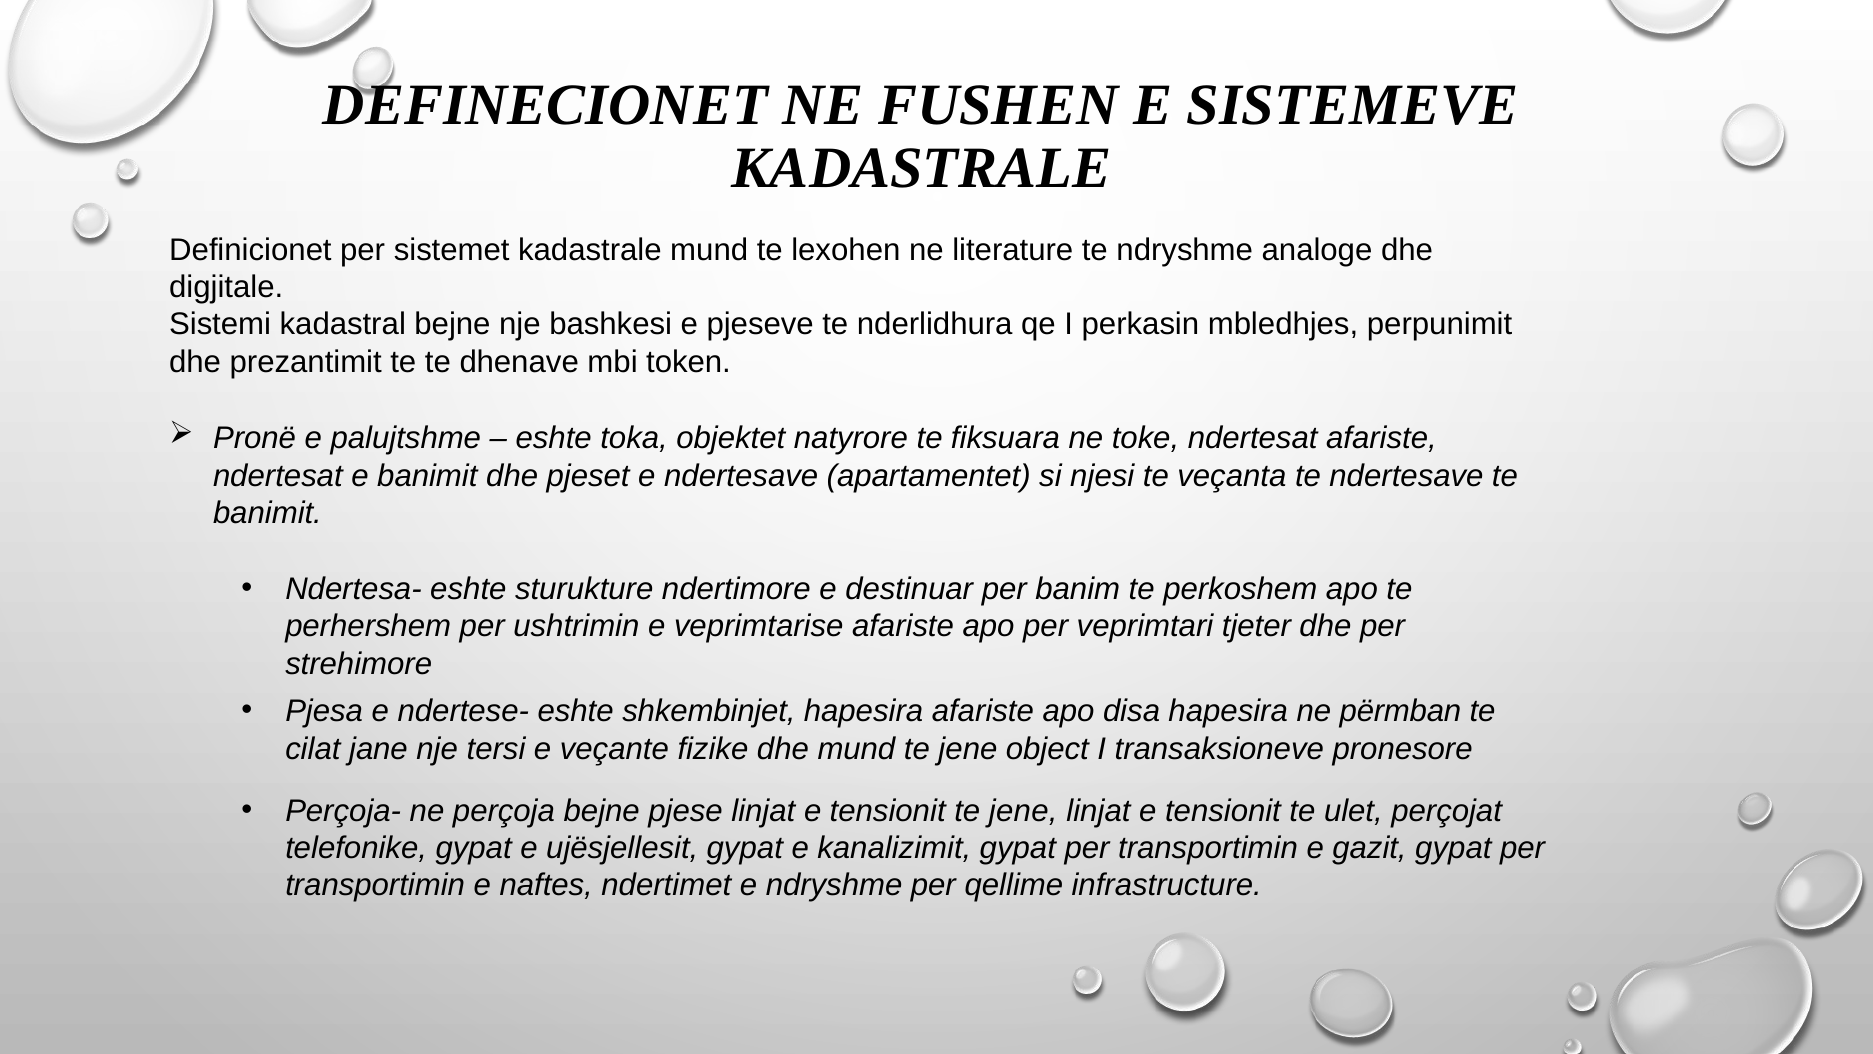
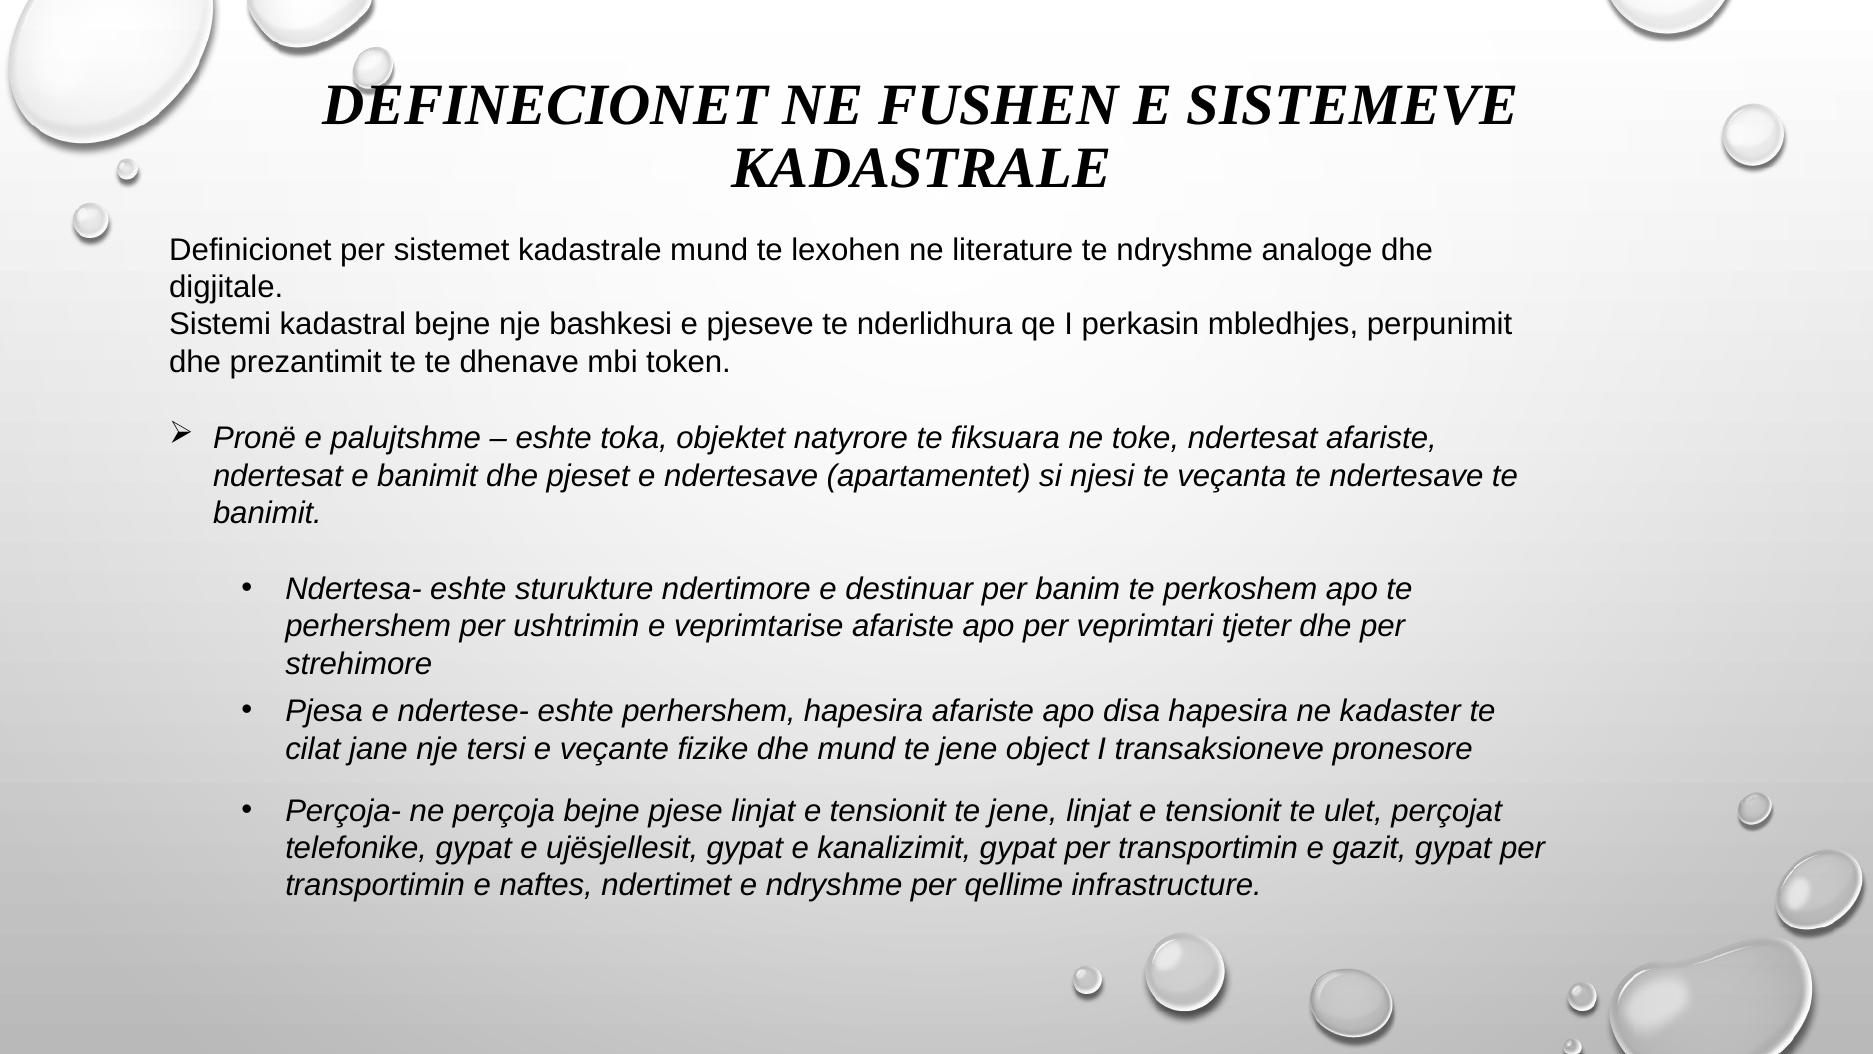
eshte shkembinjet: shkembinjet -> perhershem
përmban: përmban -> kadaster
